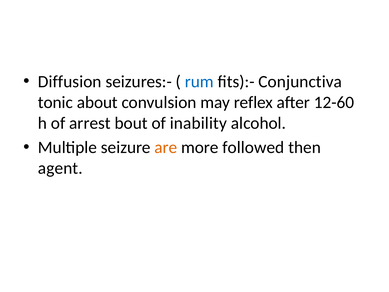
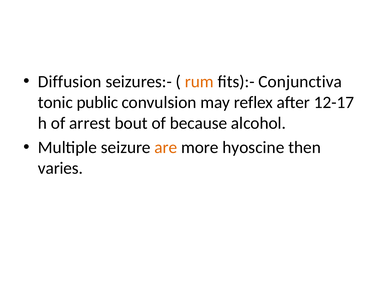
rum colour: blue -> orange
about: about -> public
12-60: 12-60 -> 12-17
inability: inability -> because
followed: followed -> hyoscine
agent: agent -> varies
